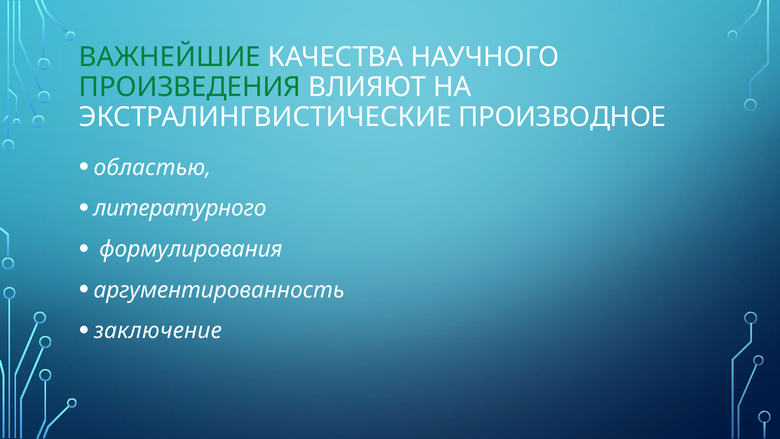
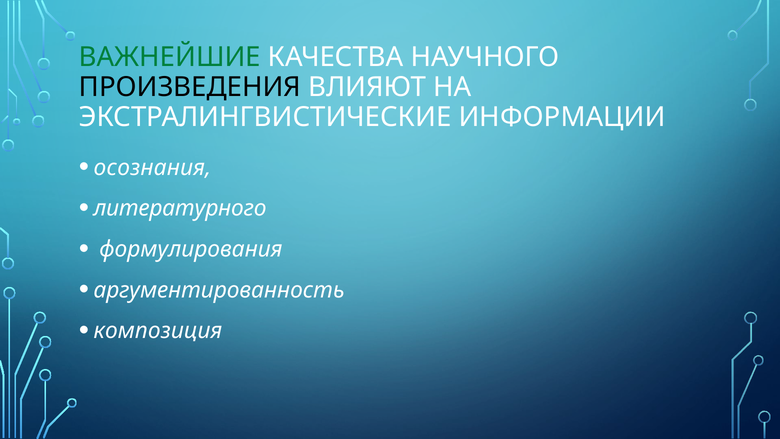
ПРОИЗВЕДЕНИЯ colour: green -> black
ПРОИЗВОДНОЕ: ПРОИЗВОДНОЕ -> ИНФОРМАЦИИ
областью: областью -> осознания
заключение: заключение -> композиция
